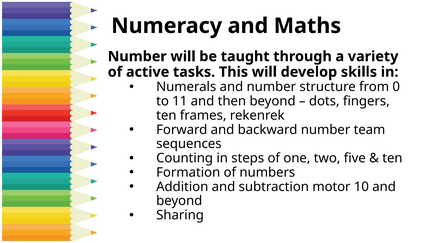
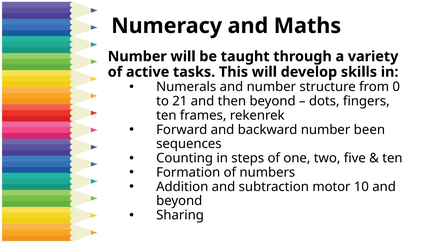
11: 11 -> 21
team: team -> been
